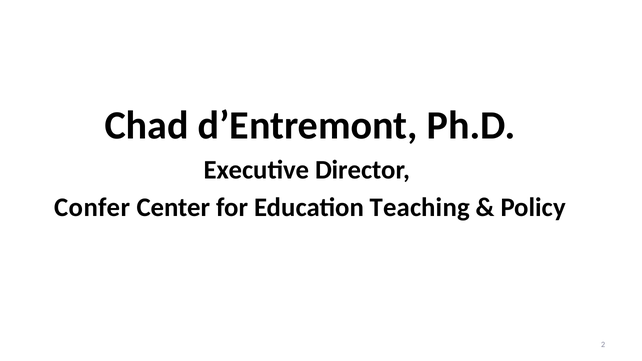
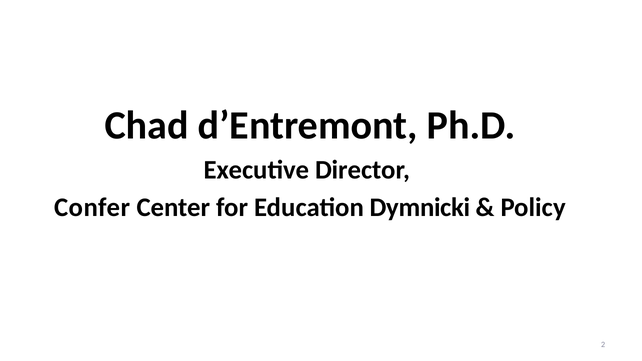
Teaching: Teaching -> Dymnicki
